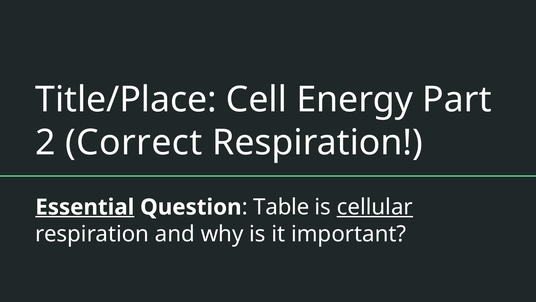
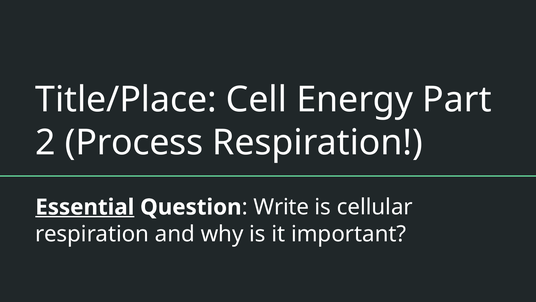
Correct: Correct -> Process
Table: Table -> Write
cellular underline: present -> none
